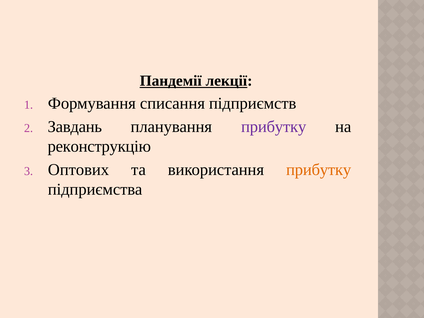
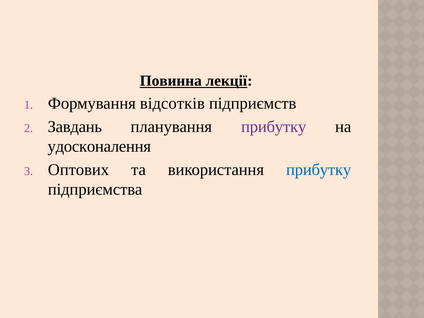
Пандемії: Пандемії -> Повинна
списання: списання -> відсотків
реконструкцію: реконструкцію -> удосконалення
прибутку at (319, 170) colour: orange -> blue
